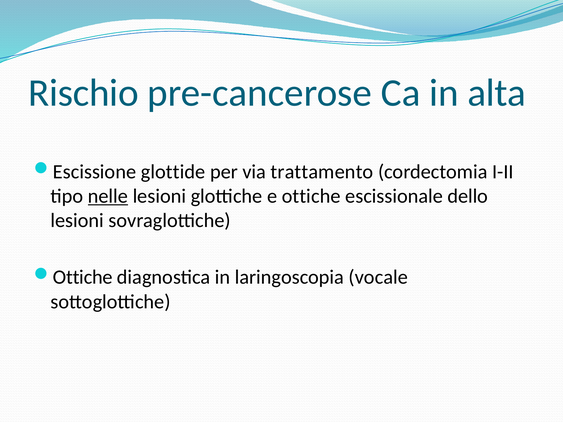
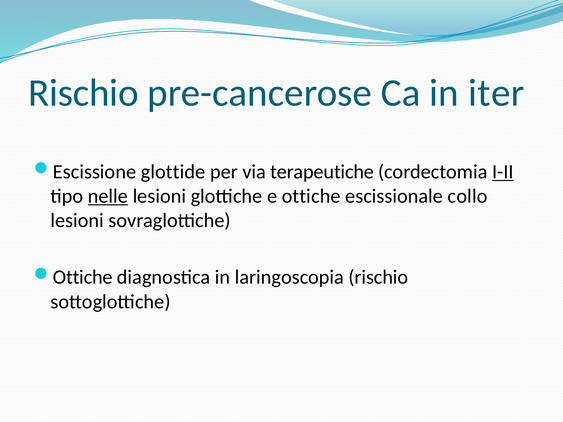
alta: alta -> iter
trattamento: trattamento -> terapeutiche
I-II underline: none -> present
dello: dello -> collo
laringoscopia vocale: vocale -> rischio
